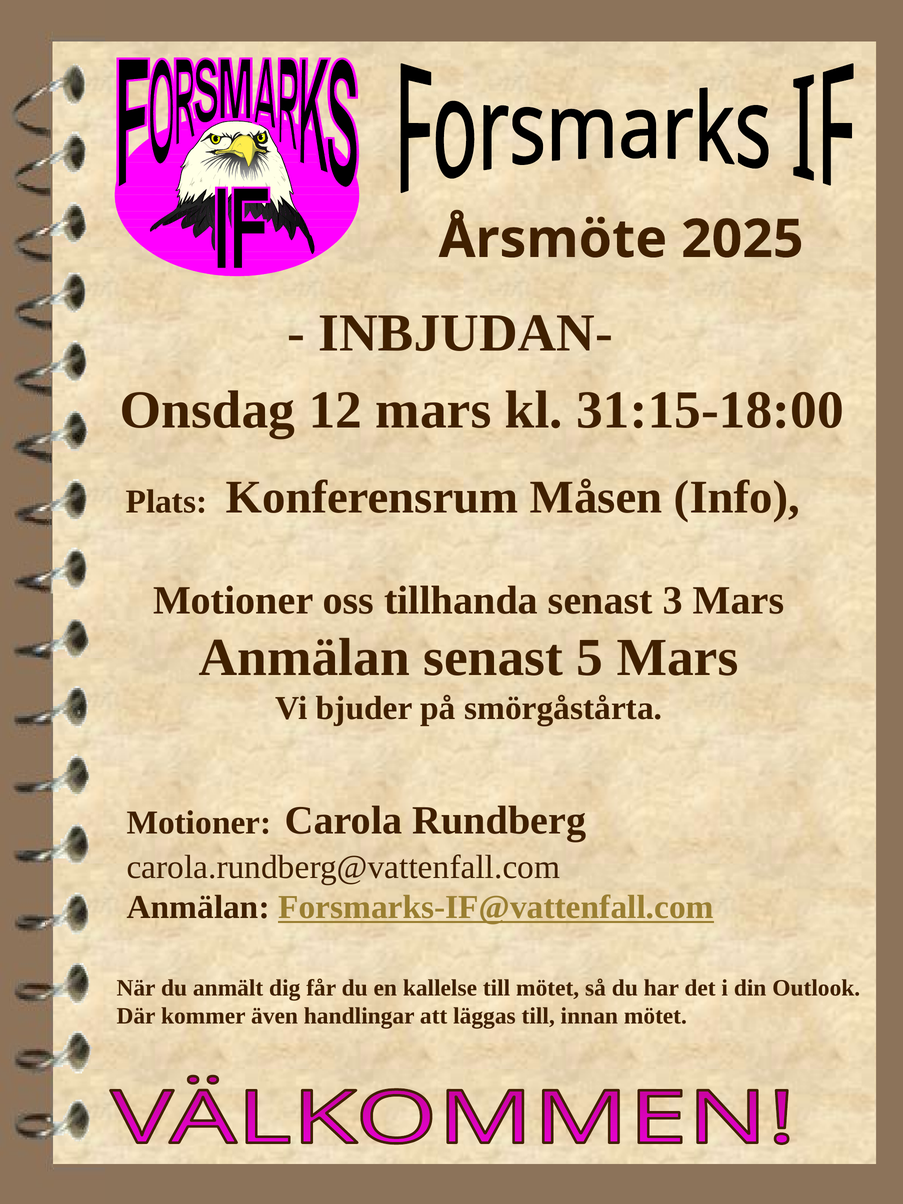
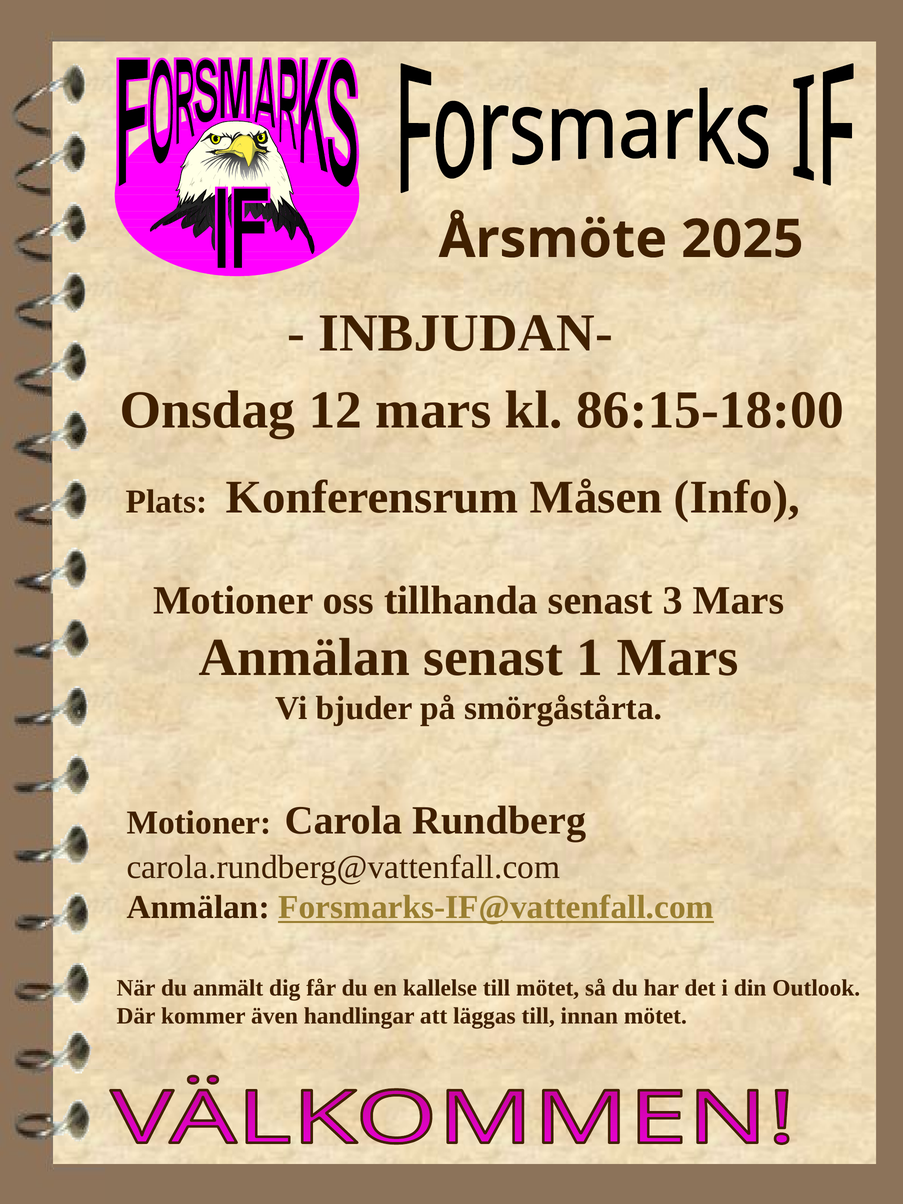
31:15-18:00: 31:15-18:00 -> 86:15-18:00
5: 5 -> 1
